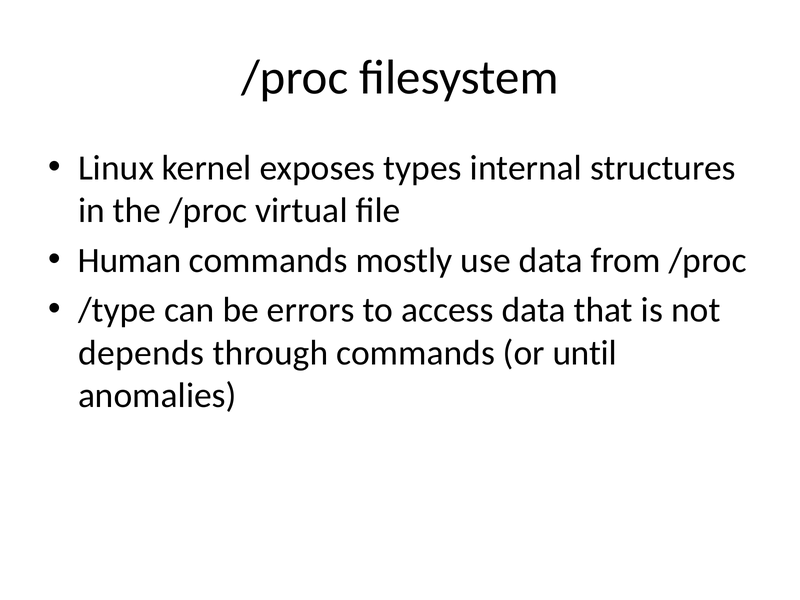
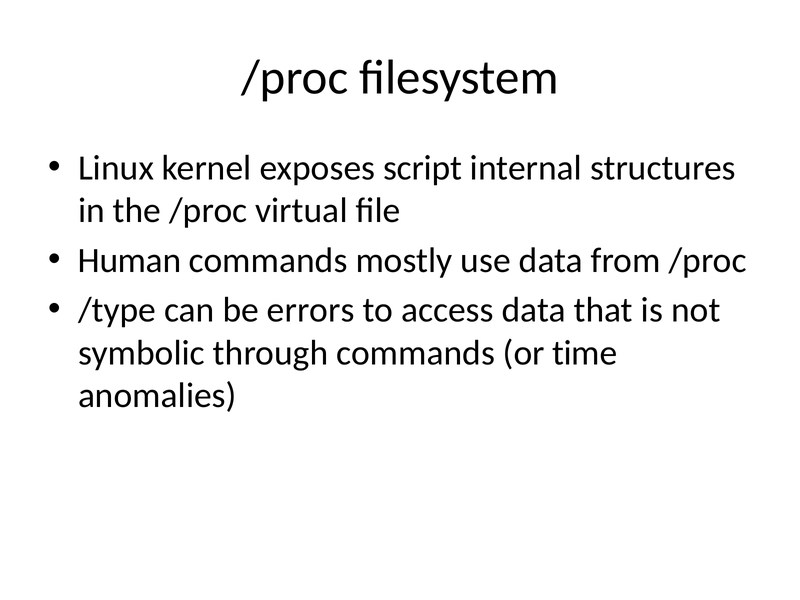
types: types -> script
depends: depends -> symbolic
until: until -> time
